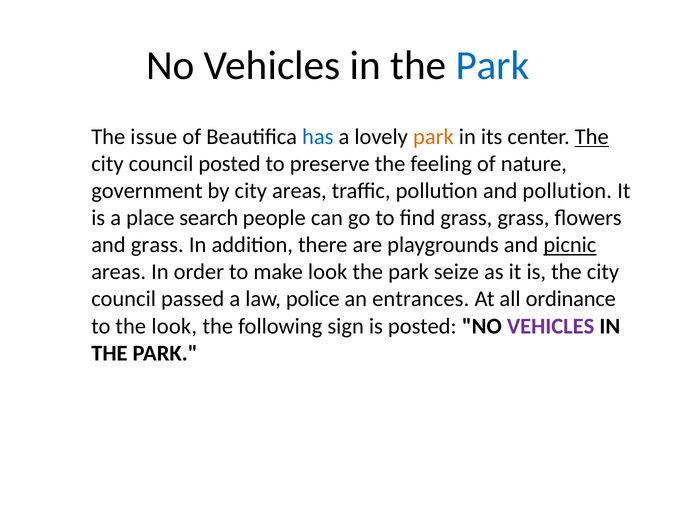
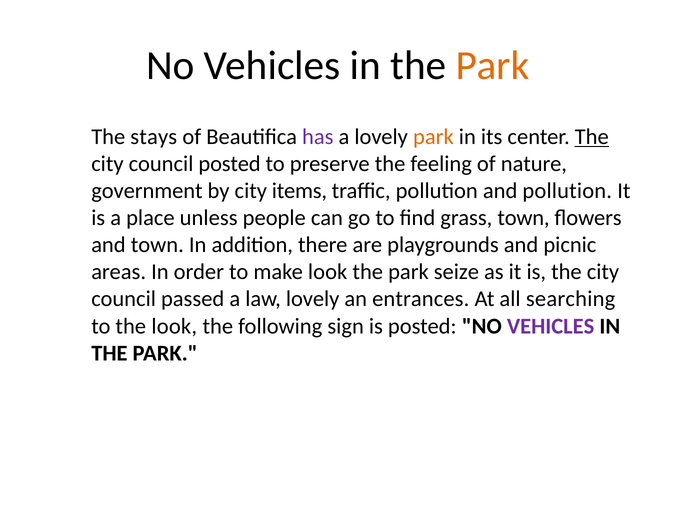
Park at (493, 65) colour: blue -> orange
issue: issue -> stays
has colour: blue -> purple
city areas: areas -> items
search: search -> unless
grass grass: grass -> town
and grass: grass -> town
picnic underline: present -> none
law police: police -> lovely
ordinance: ordinance -> searching
